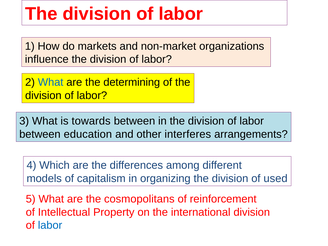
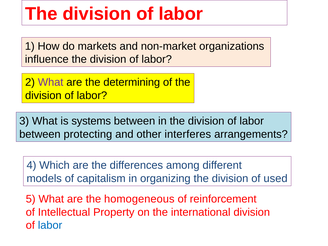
What at (51, 82) colour: blue -> purple
towards: towards -> systems
education: education -> protecting
cosmopolitans: cosmopolitans -> homogeneous
